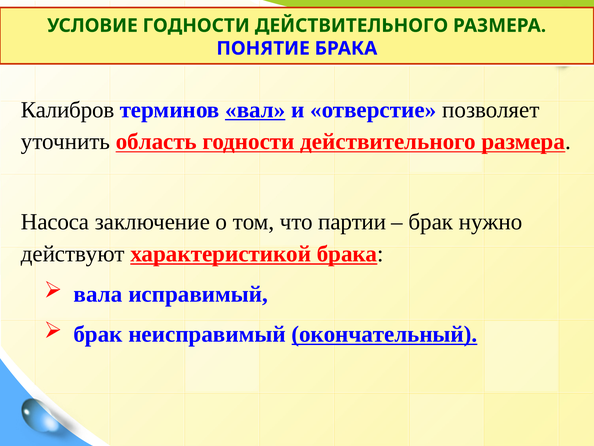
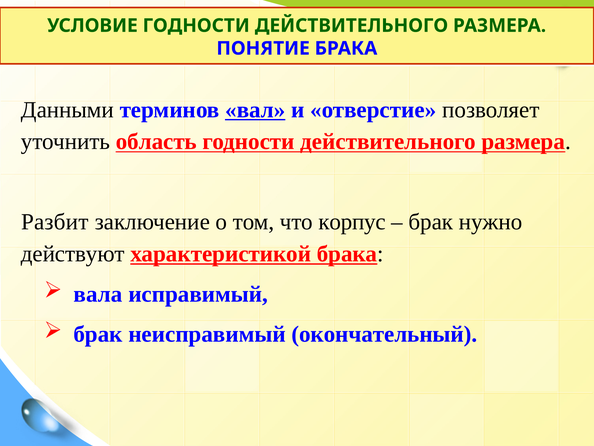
Калибров: Калибров -> Данными
Насоса: Насоса -> Разбит
партии: партии -> корпус
окончательный underline: present -> none
